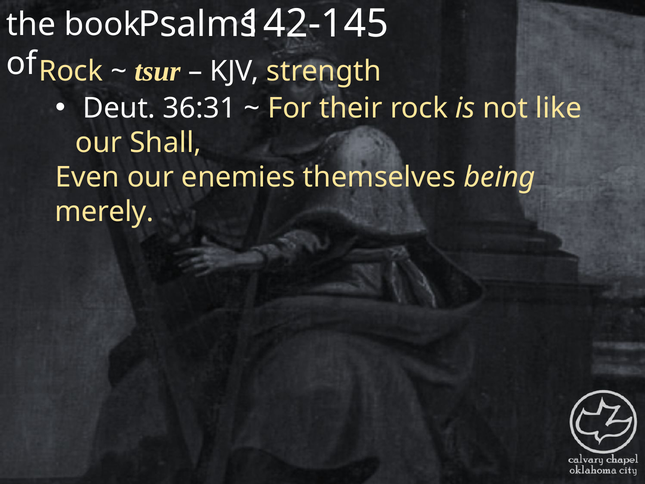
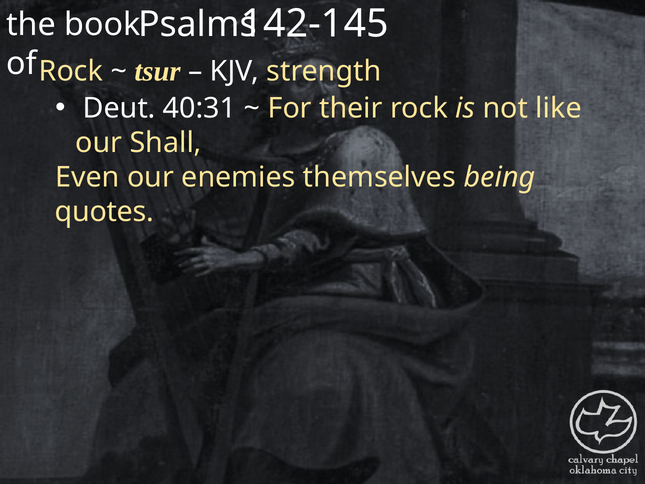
36:31: 36:31 -> 40:31
merely: merely -> quotes
